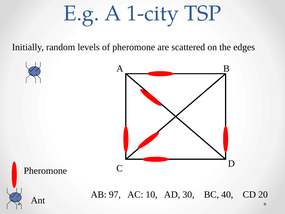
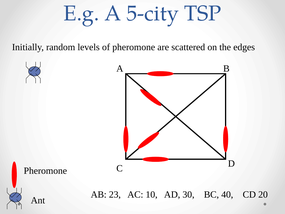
1-city: 1-city -> 5-city
97: 97 -> 23
